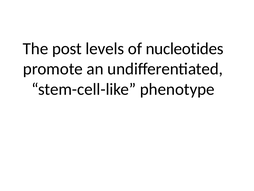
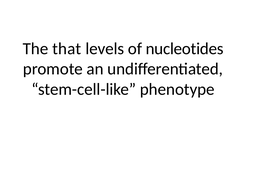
post: post -> that
